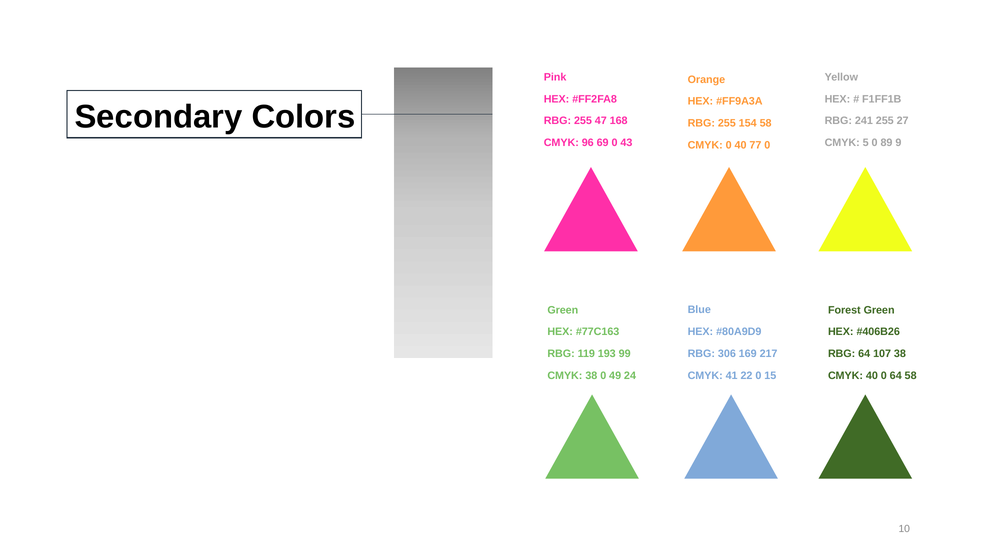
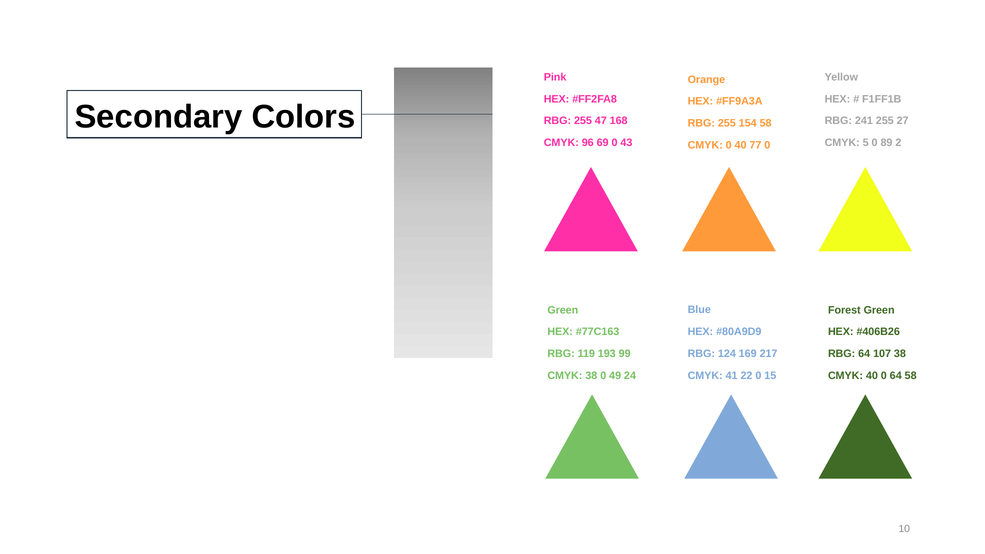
9: 9 -> 2
306: 306 -> 124
